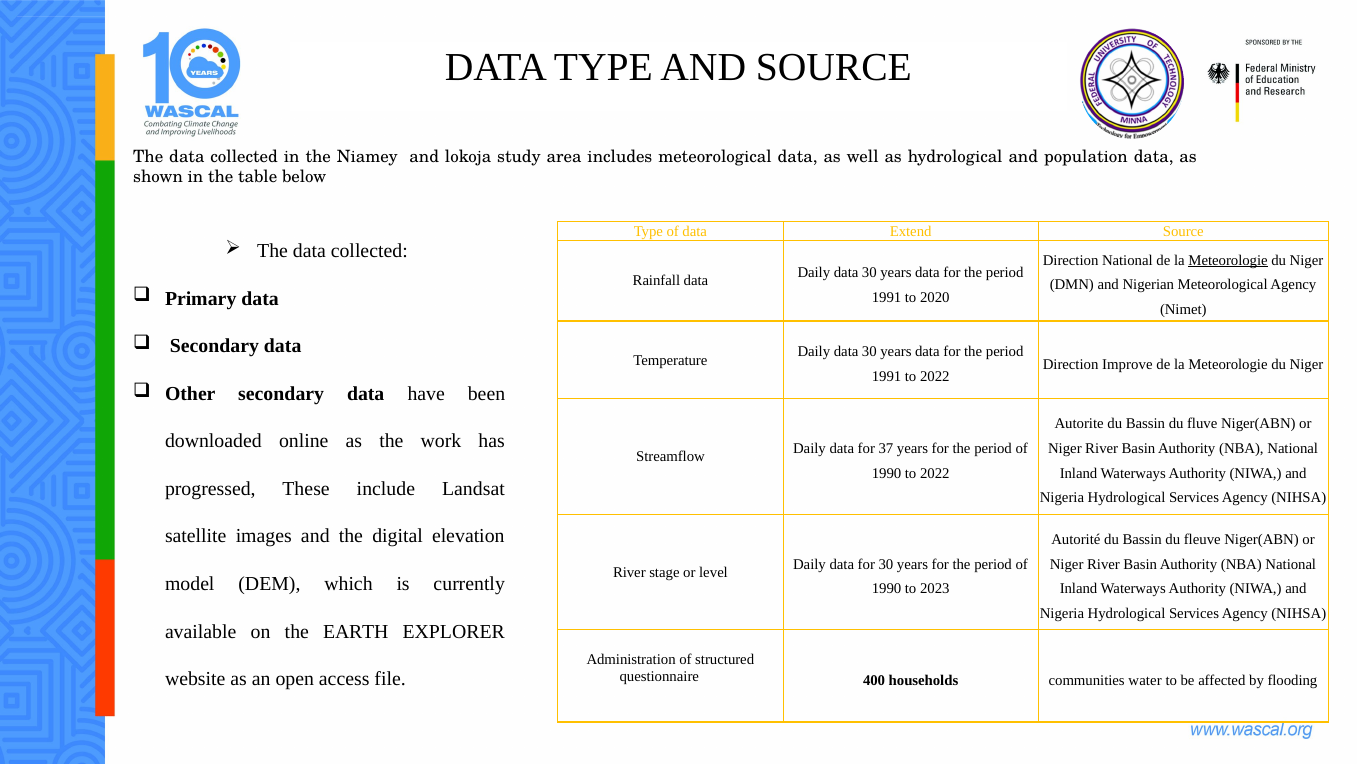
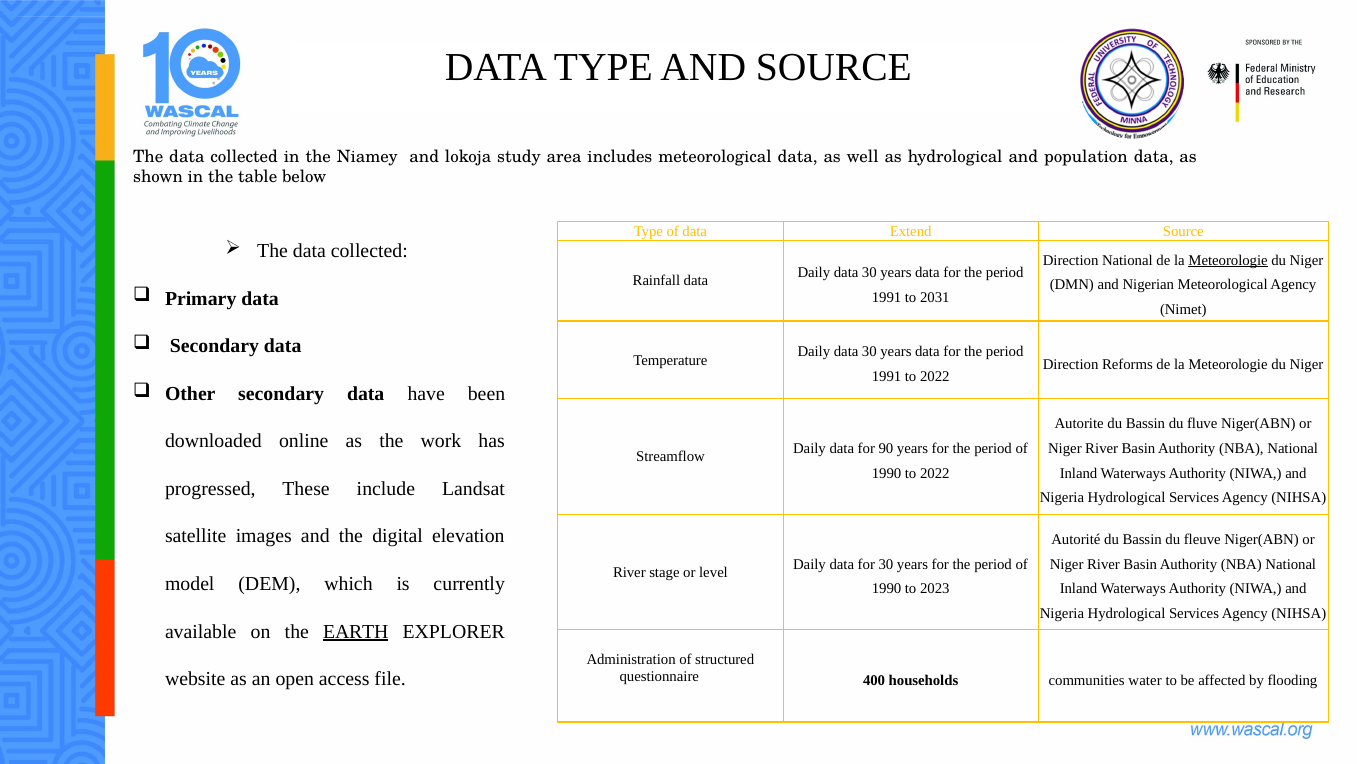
2020: 2020 -> 2031
Improve: Improve -> Reforms
37: 37 -> 90
EARTH underline: none -> present
